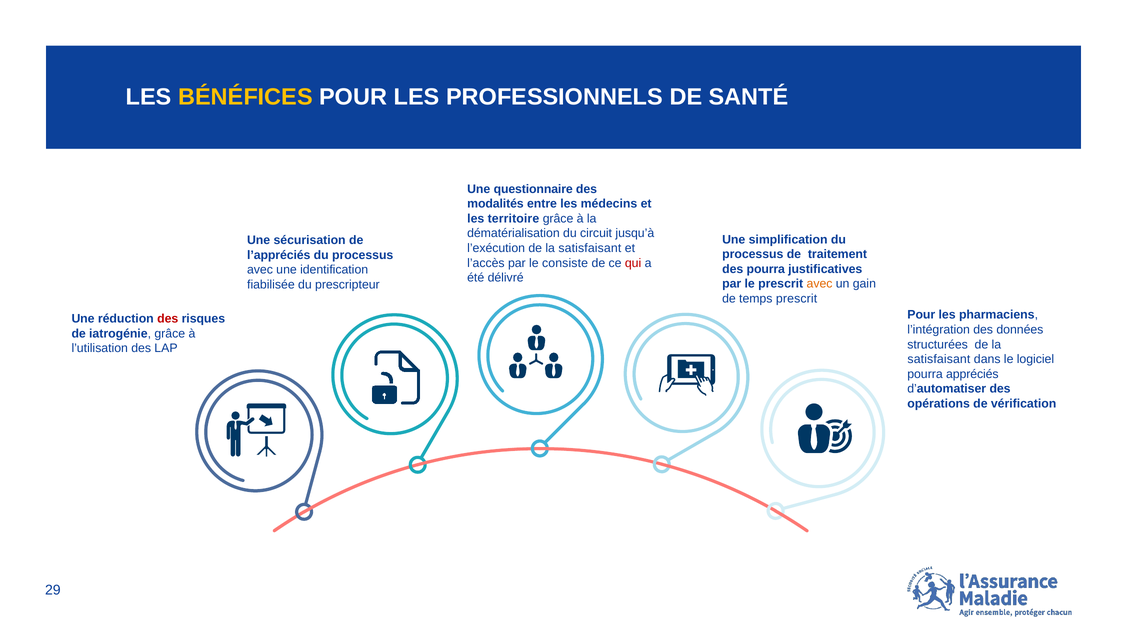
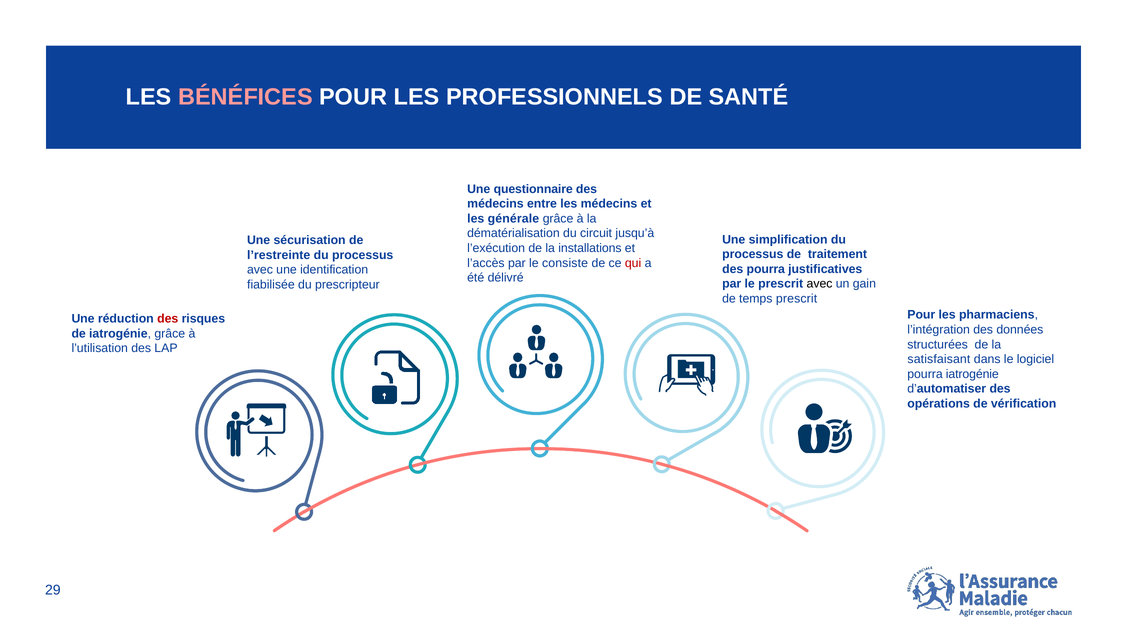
BÉNÉFICES colour: yellow -> pink
modalités at (495, 204): modalités -> médecins
territoire: territoire -> générale
l’exécution de la satisfaisant: satisfaisant -> installations
l’appréciés: l’appréciés -> l’restreinte
avec at (820, 284) colour: orange -> black
pourra appréciés: appréciés -> iatrogénie
